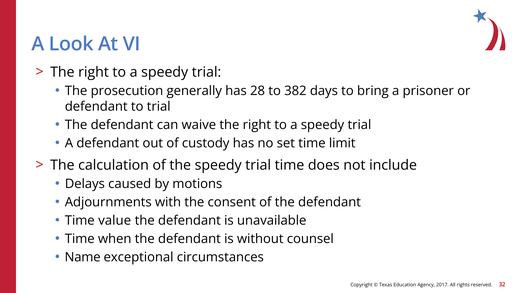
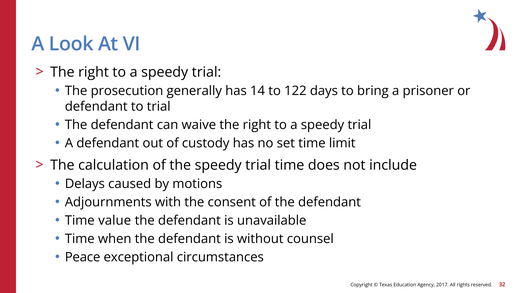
28: 28 -> 14
382: 382 -> 122
Name: Name -> Peace
